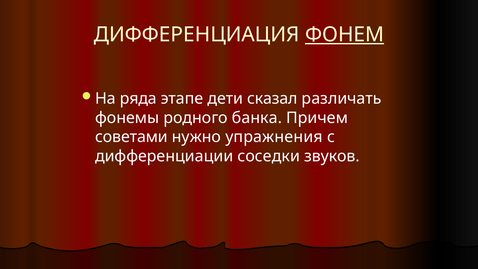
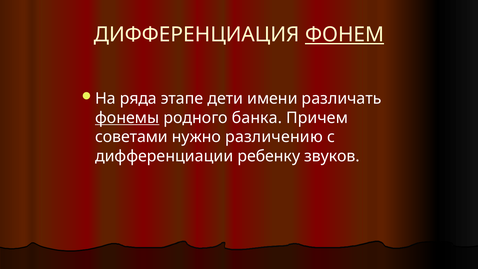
сказал: сказал -> имени
фонемы underline: none -> present
упражнения: упражнения -> различению
соседки: соседки -> ребенку
